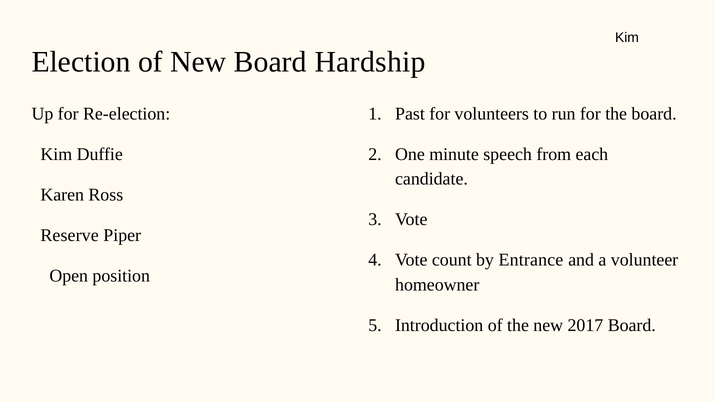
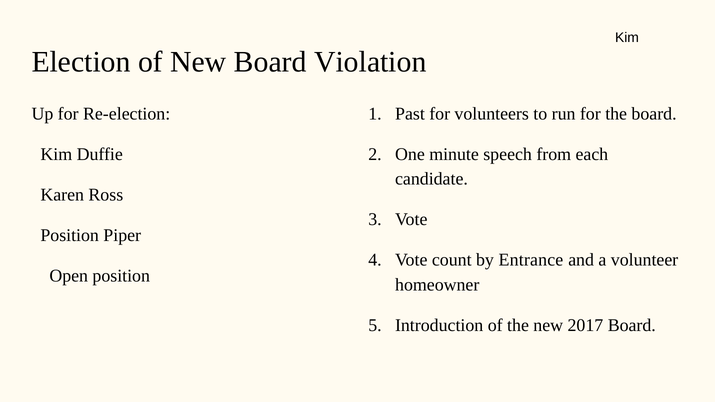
Hardship: Hardship -> Violation
Reserve at (70, 236): Reserve -> Position
